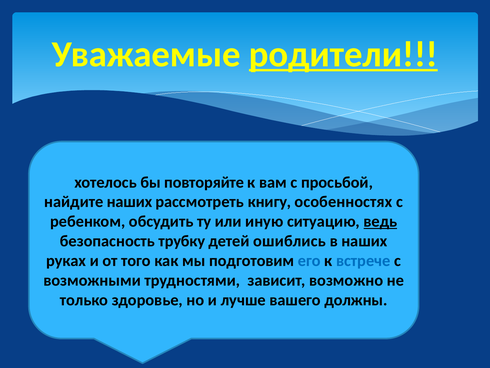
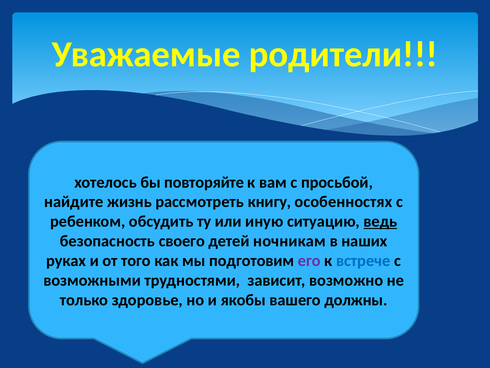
родители underline: present -> none
найдите наших: наших -> жизнь
трубку: трубку -> своего
ошиблись: ошиблись -> ночникам
его colour: blue -> purple
лучше: лучше -> якобы
